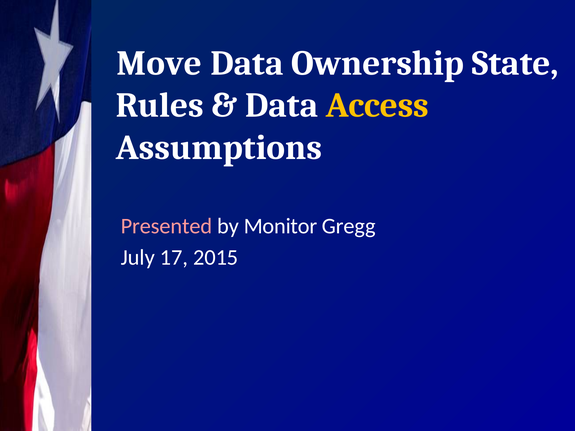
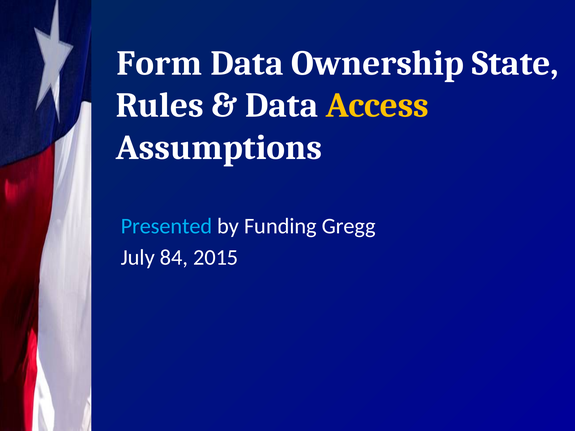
Move: Move -> Form
Presented colour: pink -> light blue
Monitor: Monitor -> Funding
17: 17 -> 84
